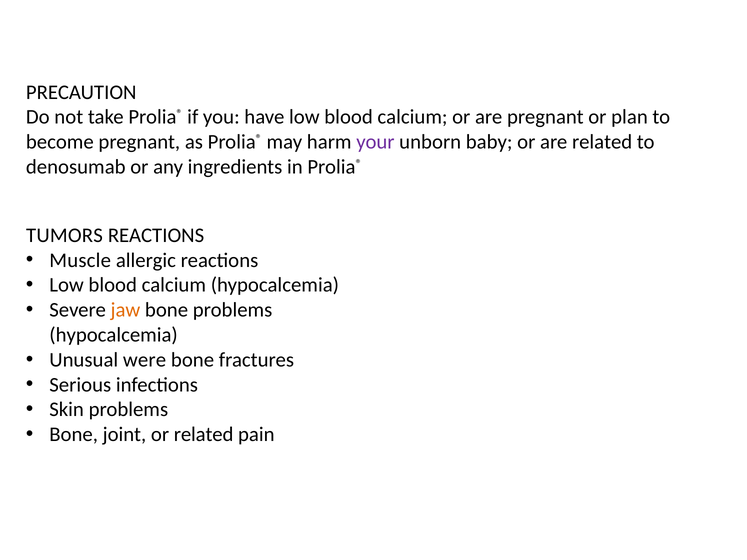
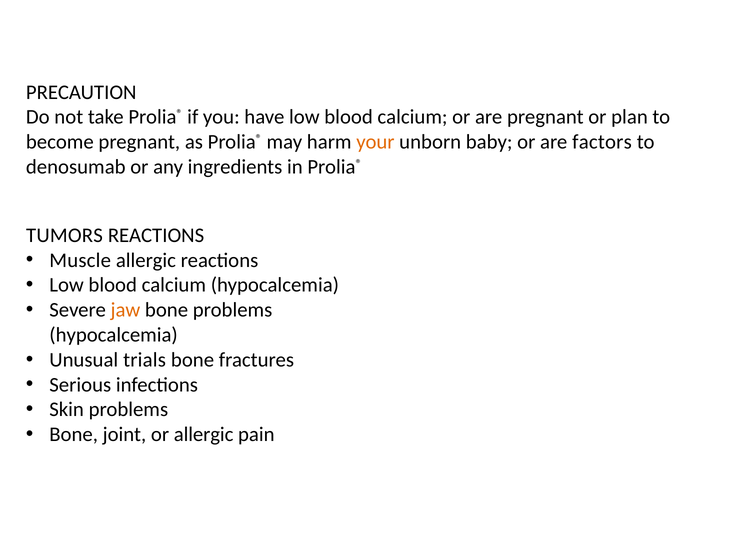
your colour: purple -> orange
are related: related -> factors
were: were -> trials
or related: related -> allergic
